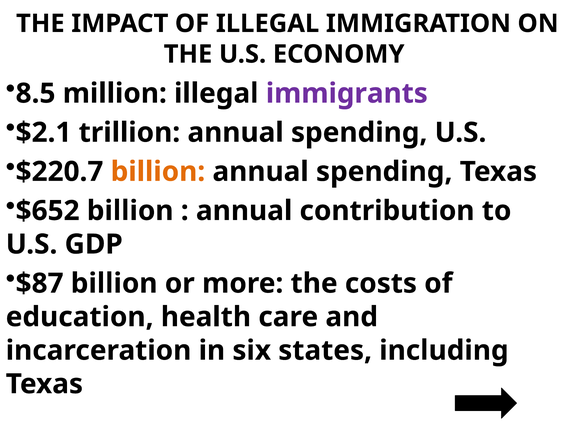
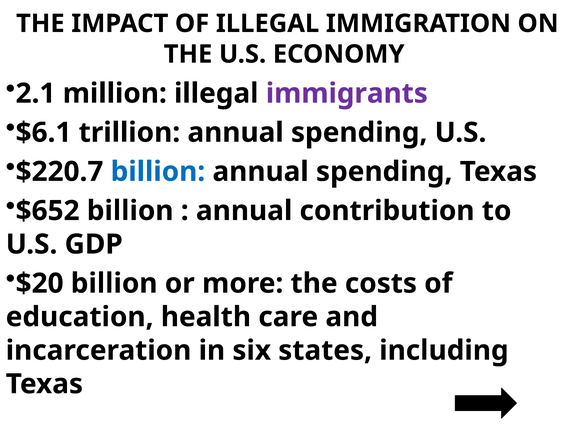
8.5: 8.5 -> 2.1
$2.1: $2.1 -> $6.1
billion at (158, 172) colour: orange -> blue
$87: $87 -> $20
